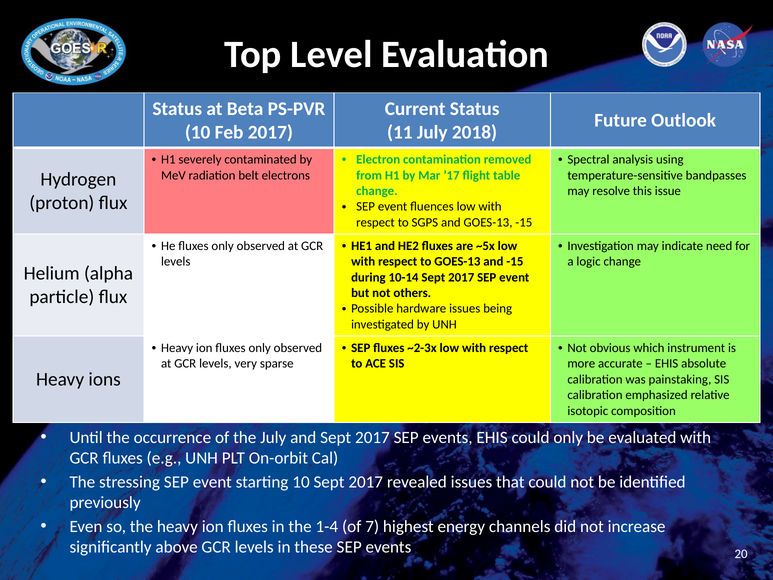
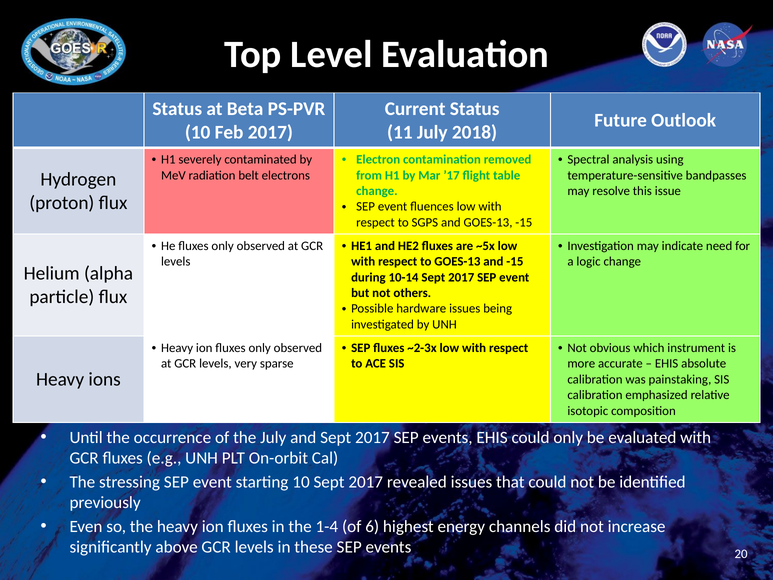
7: 7 -> 6
